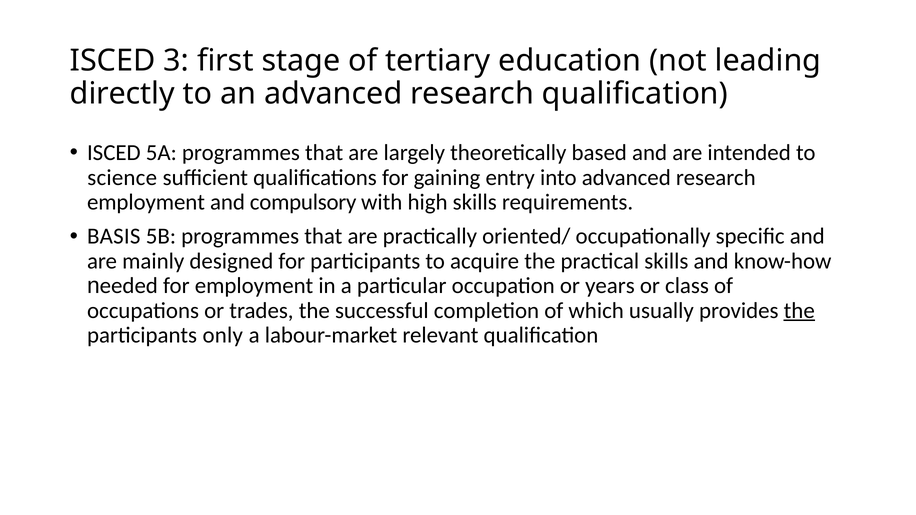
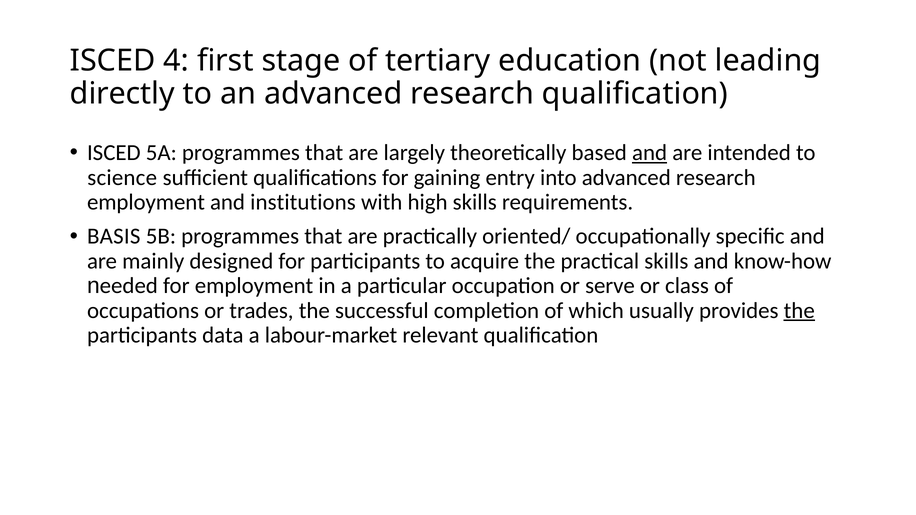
3: 3 -> 4
and at (650, 153) underline: none -> present
compulsory: compulsory -> institutions
years: years -> serve
only: only -> data
